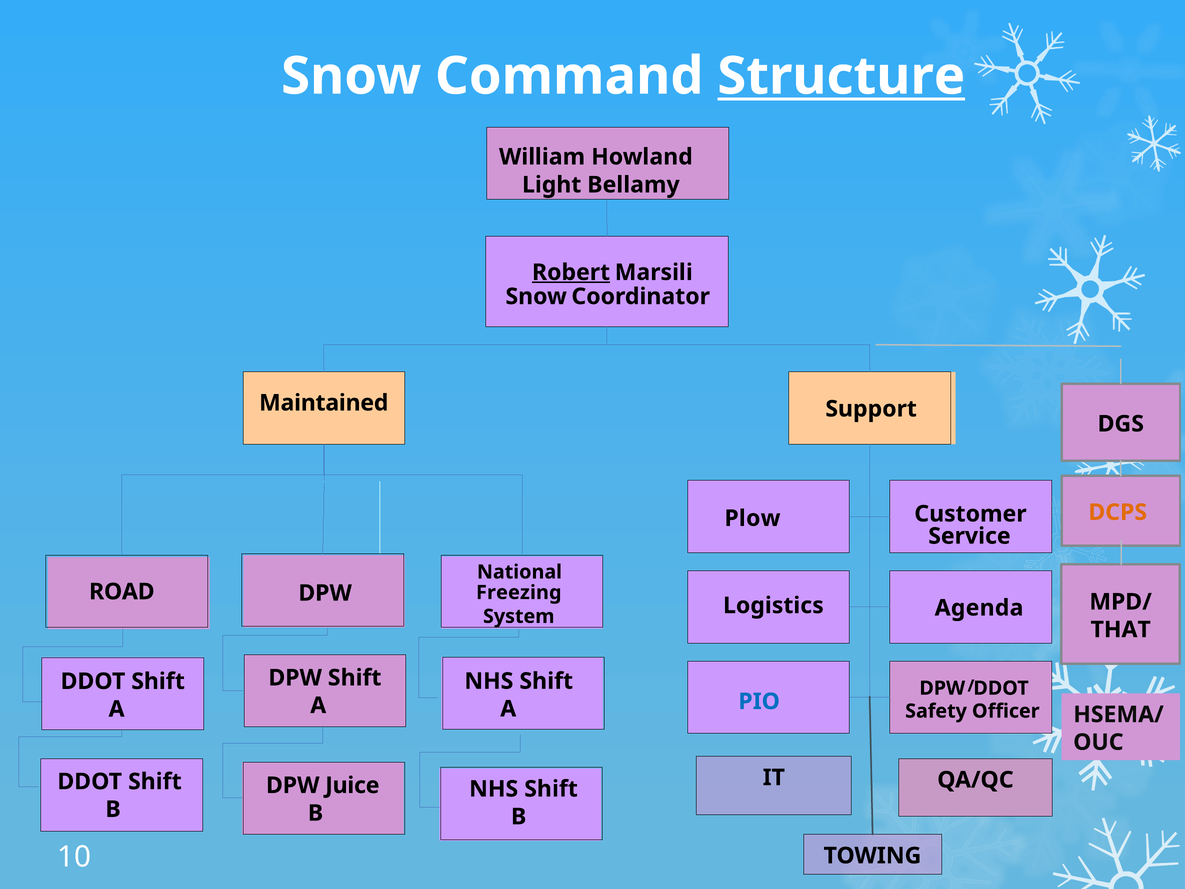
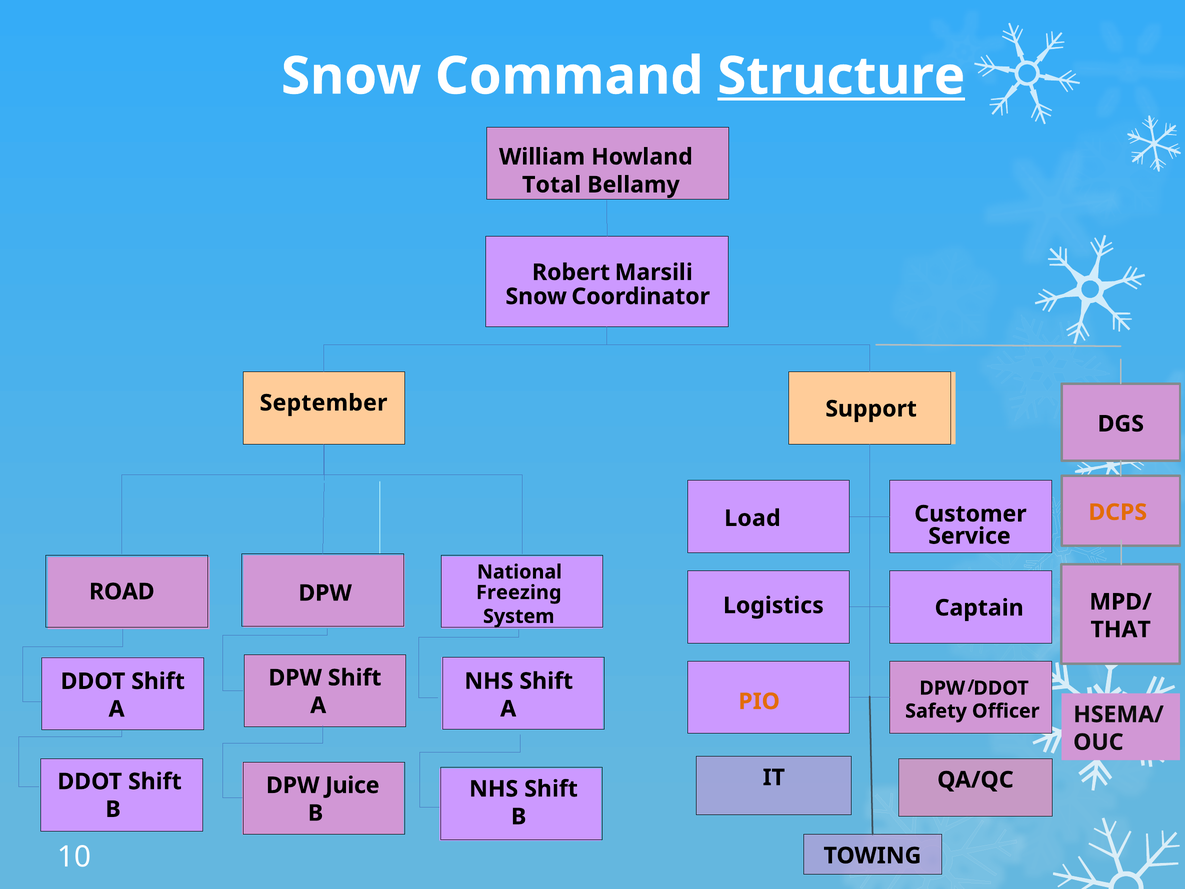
Light: Light -> Total
Robert underline: present -> none
Maintained: Maintained -> September
Plow: Plow -> Load
Agenda: Agenda -> Captain
PIO colour: blue -> orange
